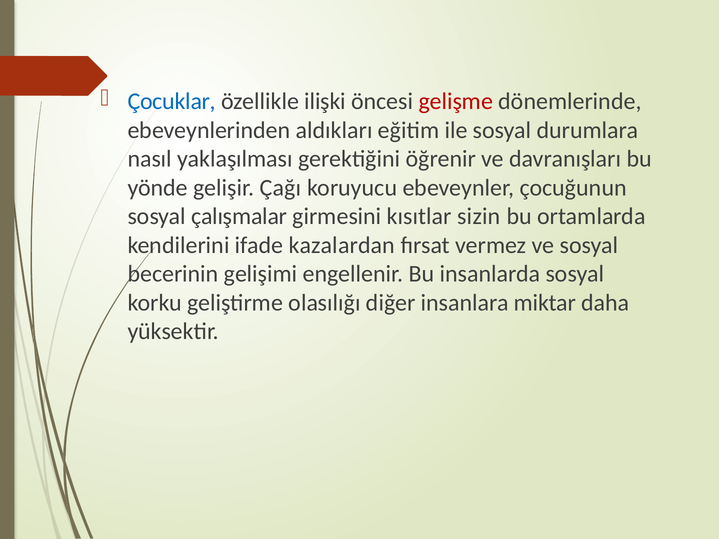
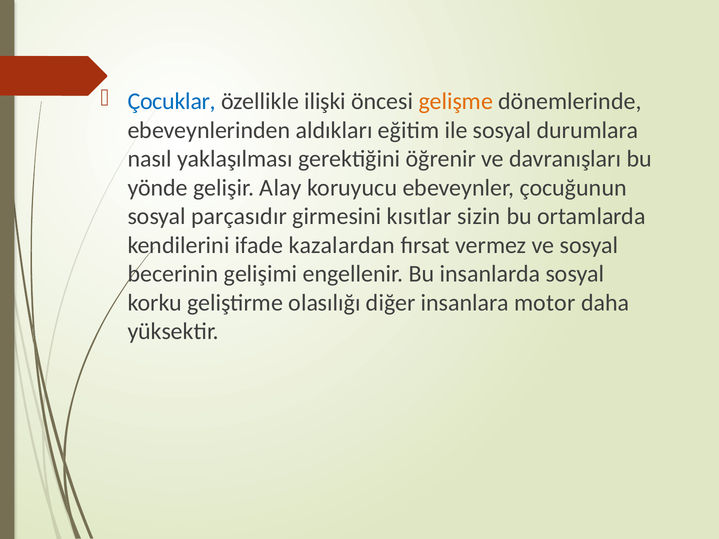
gelişme colour: red -> orange
Çağı: Çağı -> Alay
çalışmalar: çalışmalar -> parçasıdır
miktar: miktar -> motor
